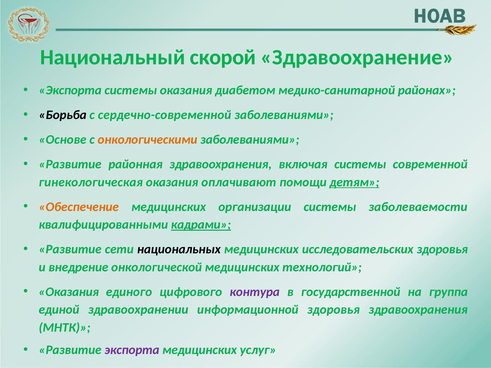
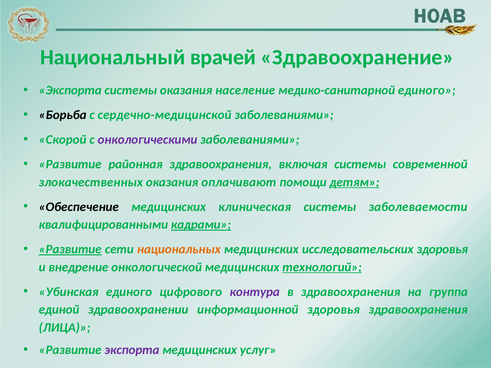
скорой: скорой -> врачей
диабетом: диабетом -> население
медико-санитарной районах: районах -> единого
сердечно-современной: сердечно-современной -> сердечно-медицинской
Основе: Основе -> Скорой
онкологическими colour: orange -> purple
гинекологическая: гинекологическая -> злокачественных
Обеспечение colour: orange -> black
организации: организации -> клиническая
Развитие at (70, 249) underline: none -> present
национальных colour: black -> orange
технологий underline: none -> present
Оказания at (69, 292): Оказания -> Убинская
в государственной: государственной -> здравоохранения
МНТК: МНТК -> ЛИЦА
